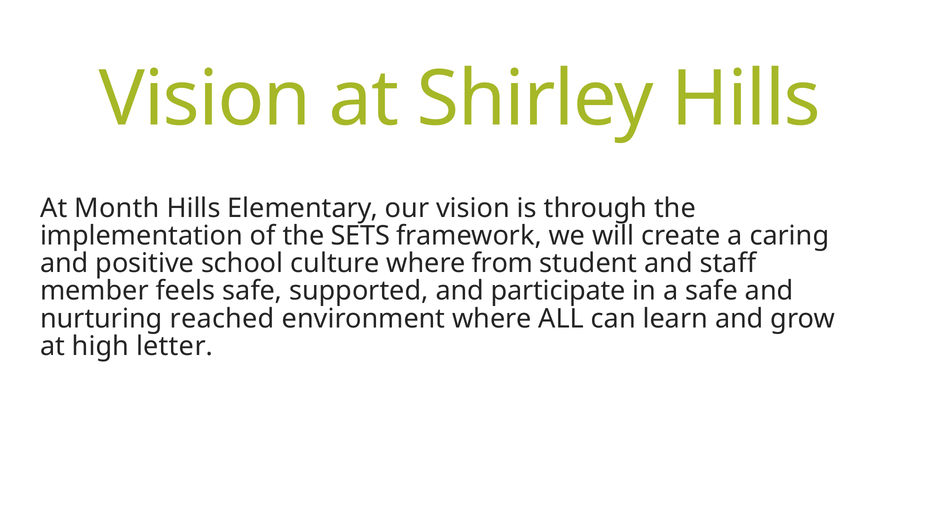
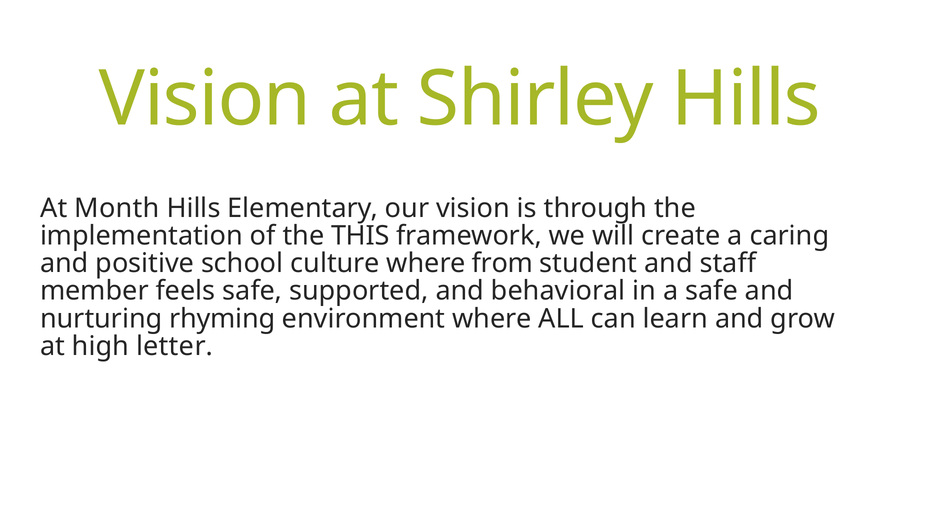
SETS: SETS -> THIS
participate: participate -> behavioral
reached: reached -> rhyming
